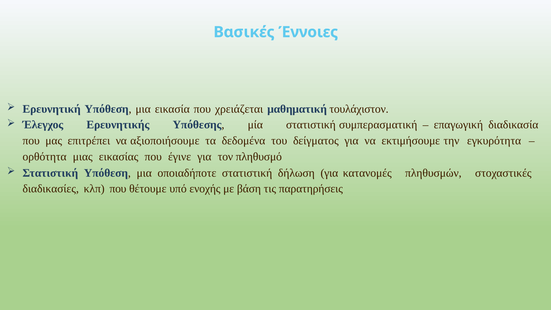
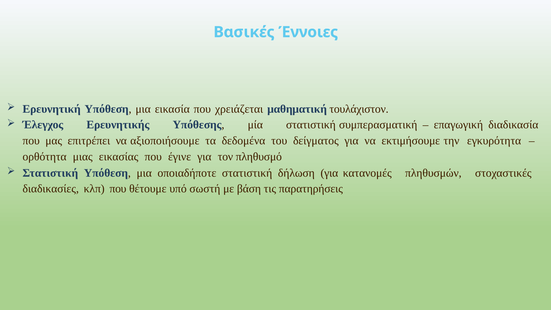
ενοχής: ενοχής -> σωστή
